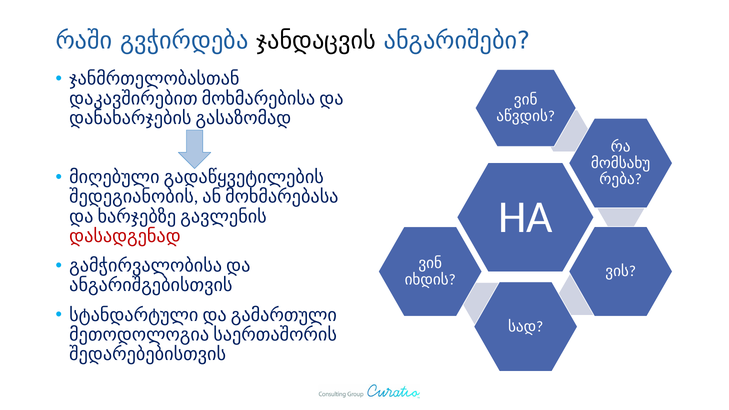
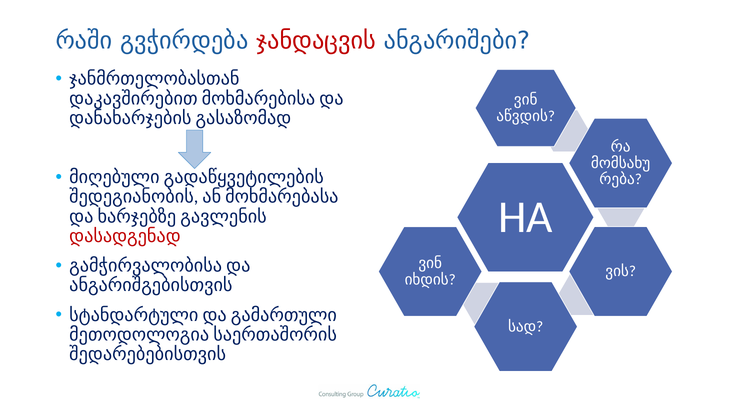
ჯანდაცვის colour: black -> red
